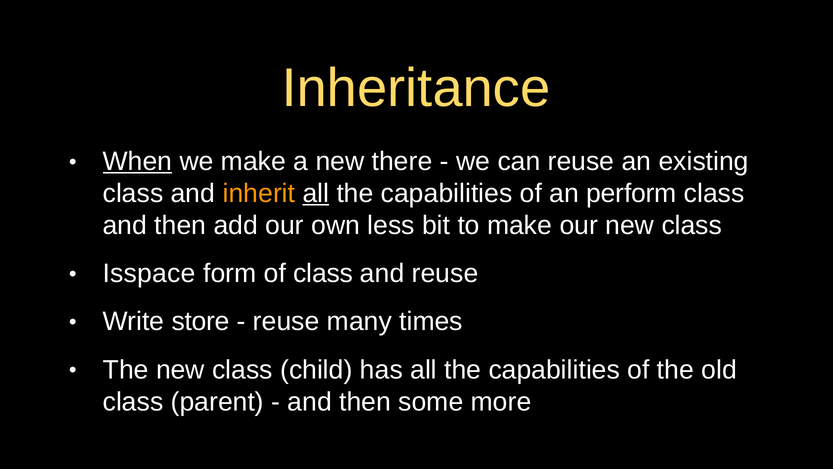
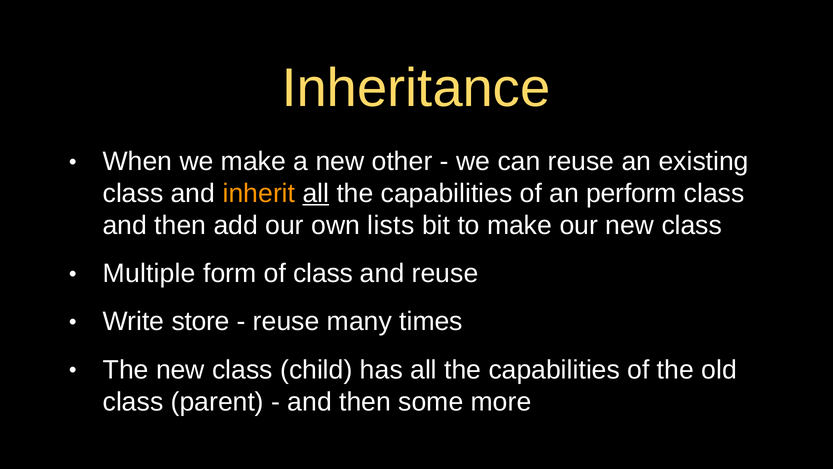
When underline: present -> none
there: there -> other
less: less -> lists
Isspace: Isspace -> Multiple
